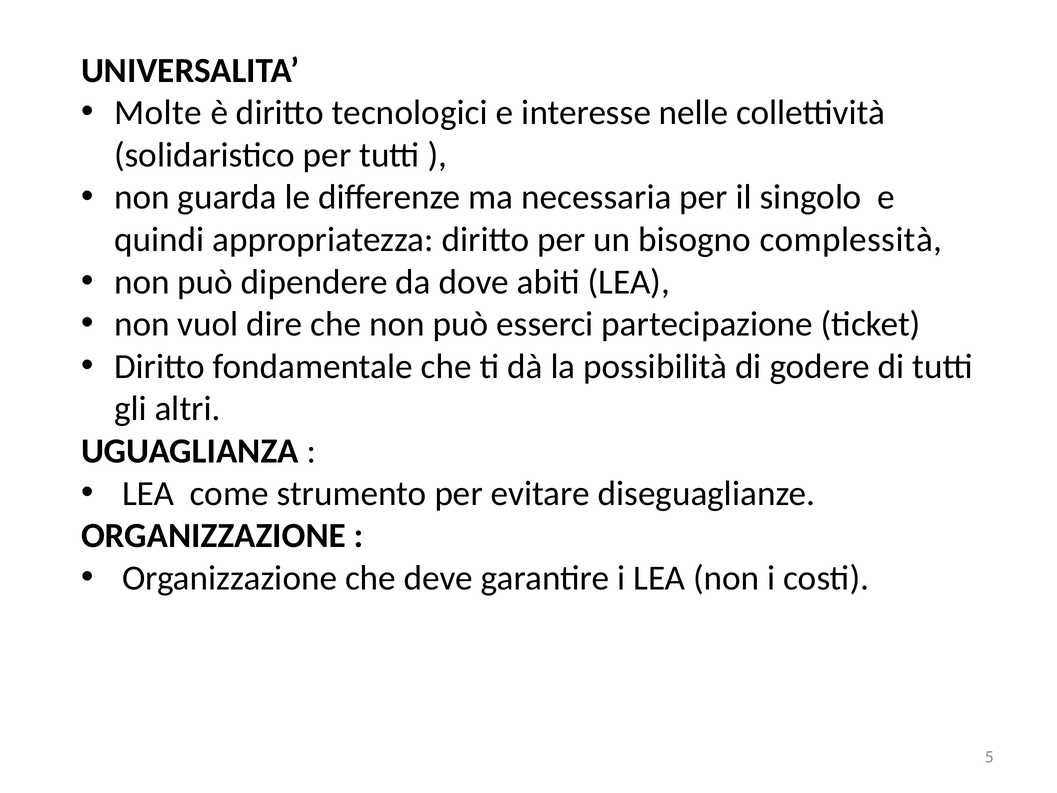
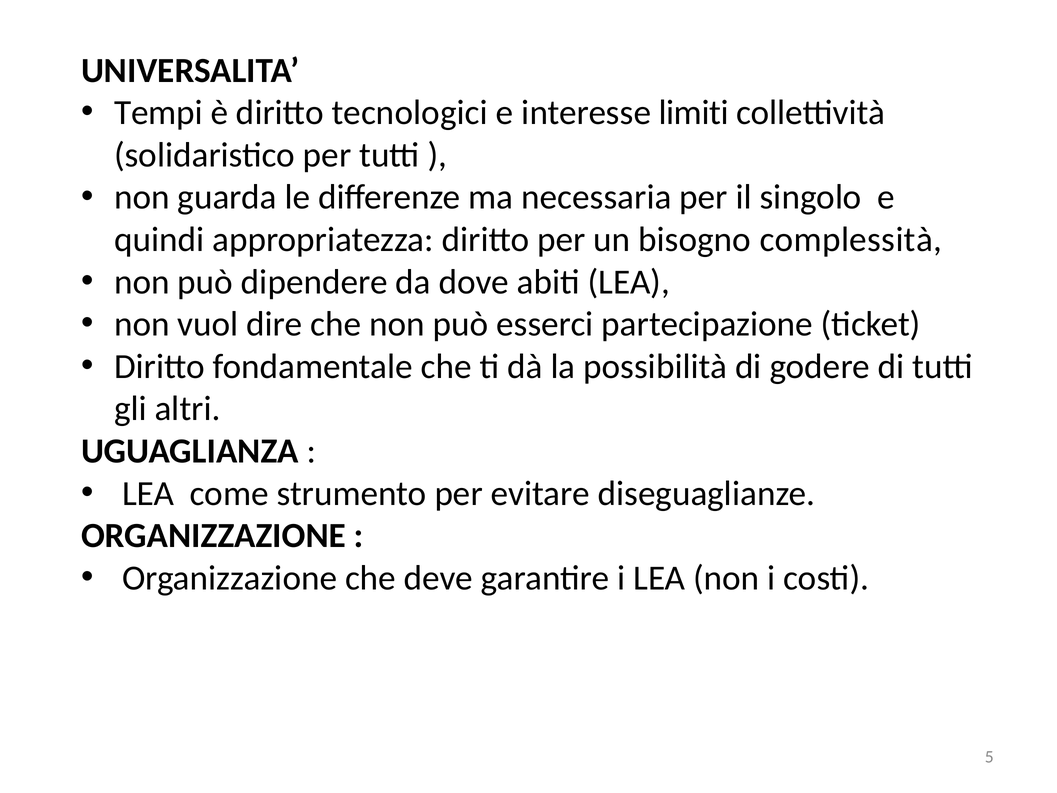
Molte: Molte -> Tempi
nelle: nelle -> limiti
